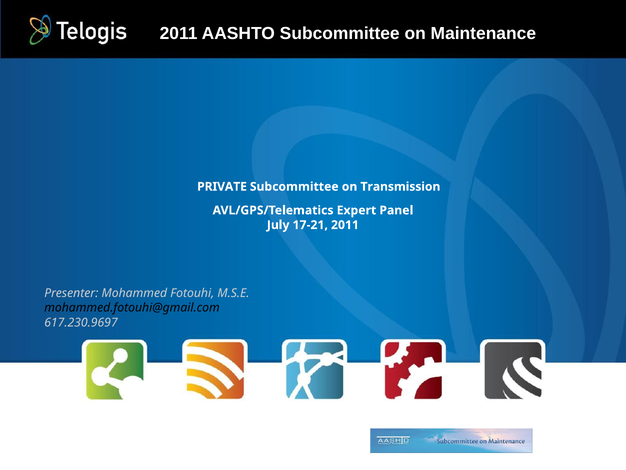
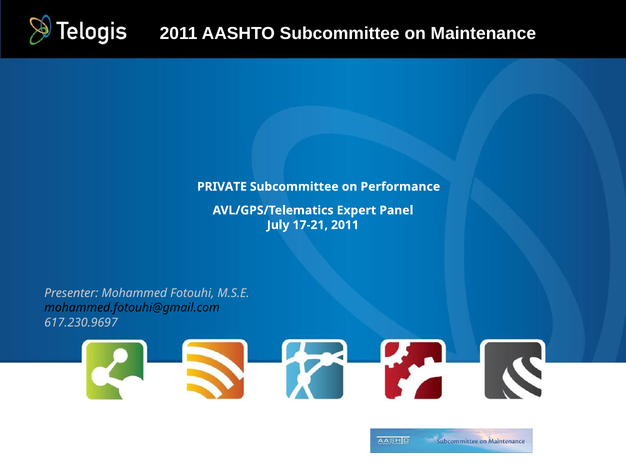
Transmission: Transmission -> Performance
